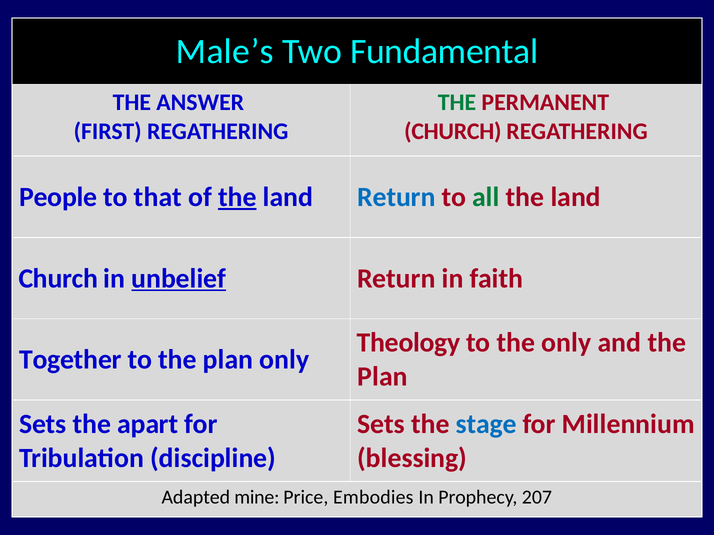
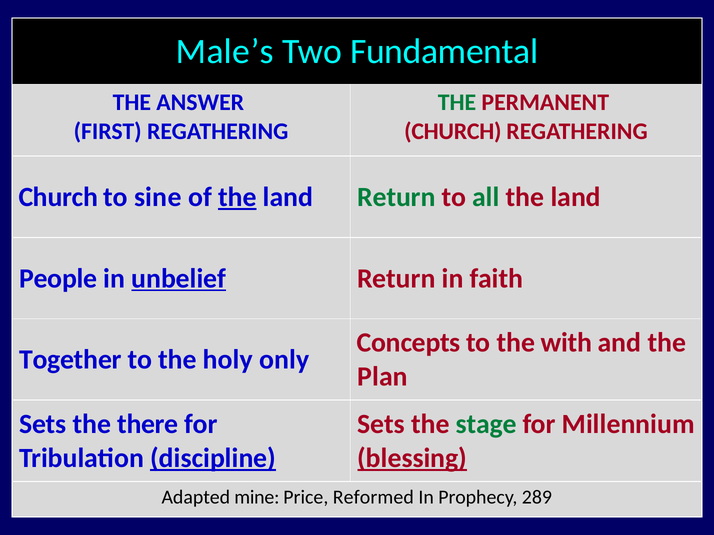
People at (58, 197): People -> Church
that: that -> sine
Return at (396, 197) colour: blue -> green
Church at (58, 279): Church -> People
Theology: Theology -> Concepts
the only: only -> with
to the plan: plan -> holy
apart: apart -> there
stage colour: blue -> green
discipline underline: none -> present
blessing underline: none -> present
Embodies: Embodies -> Reformed
207: 207 -> 289
